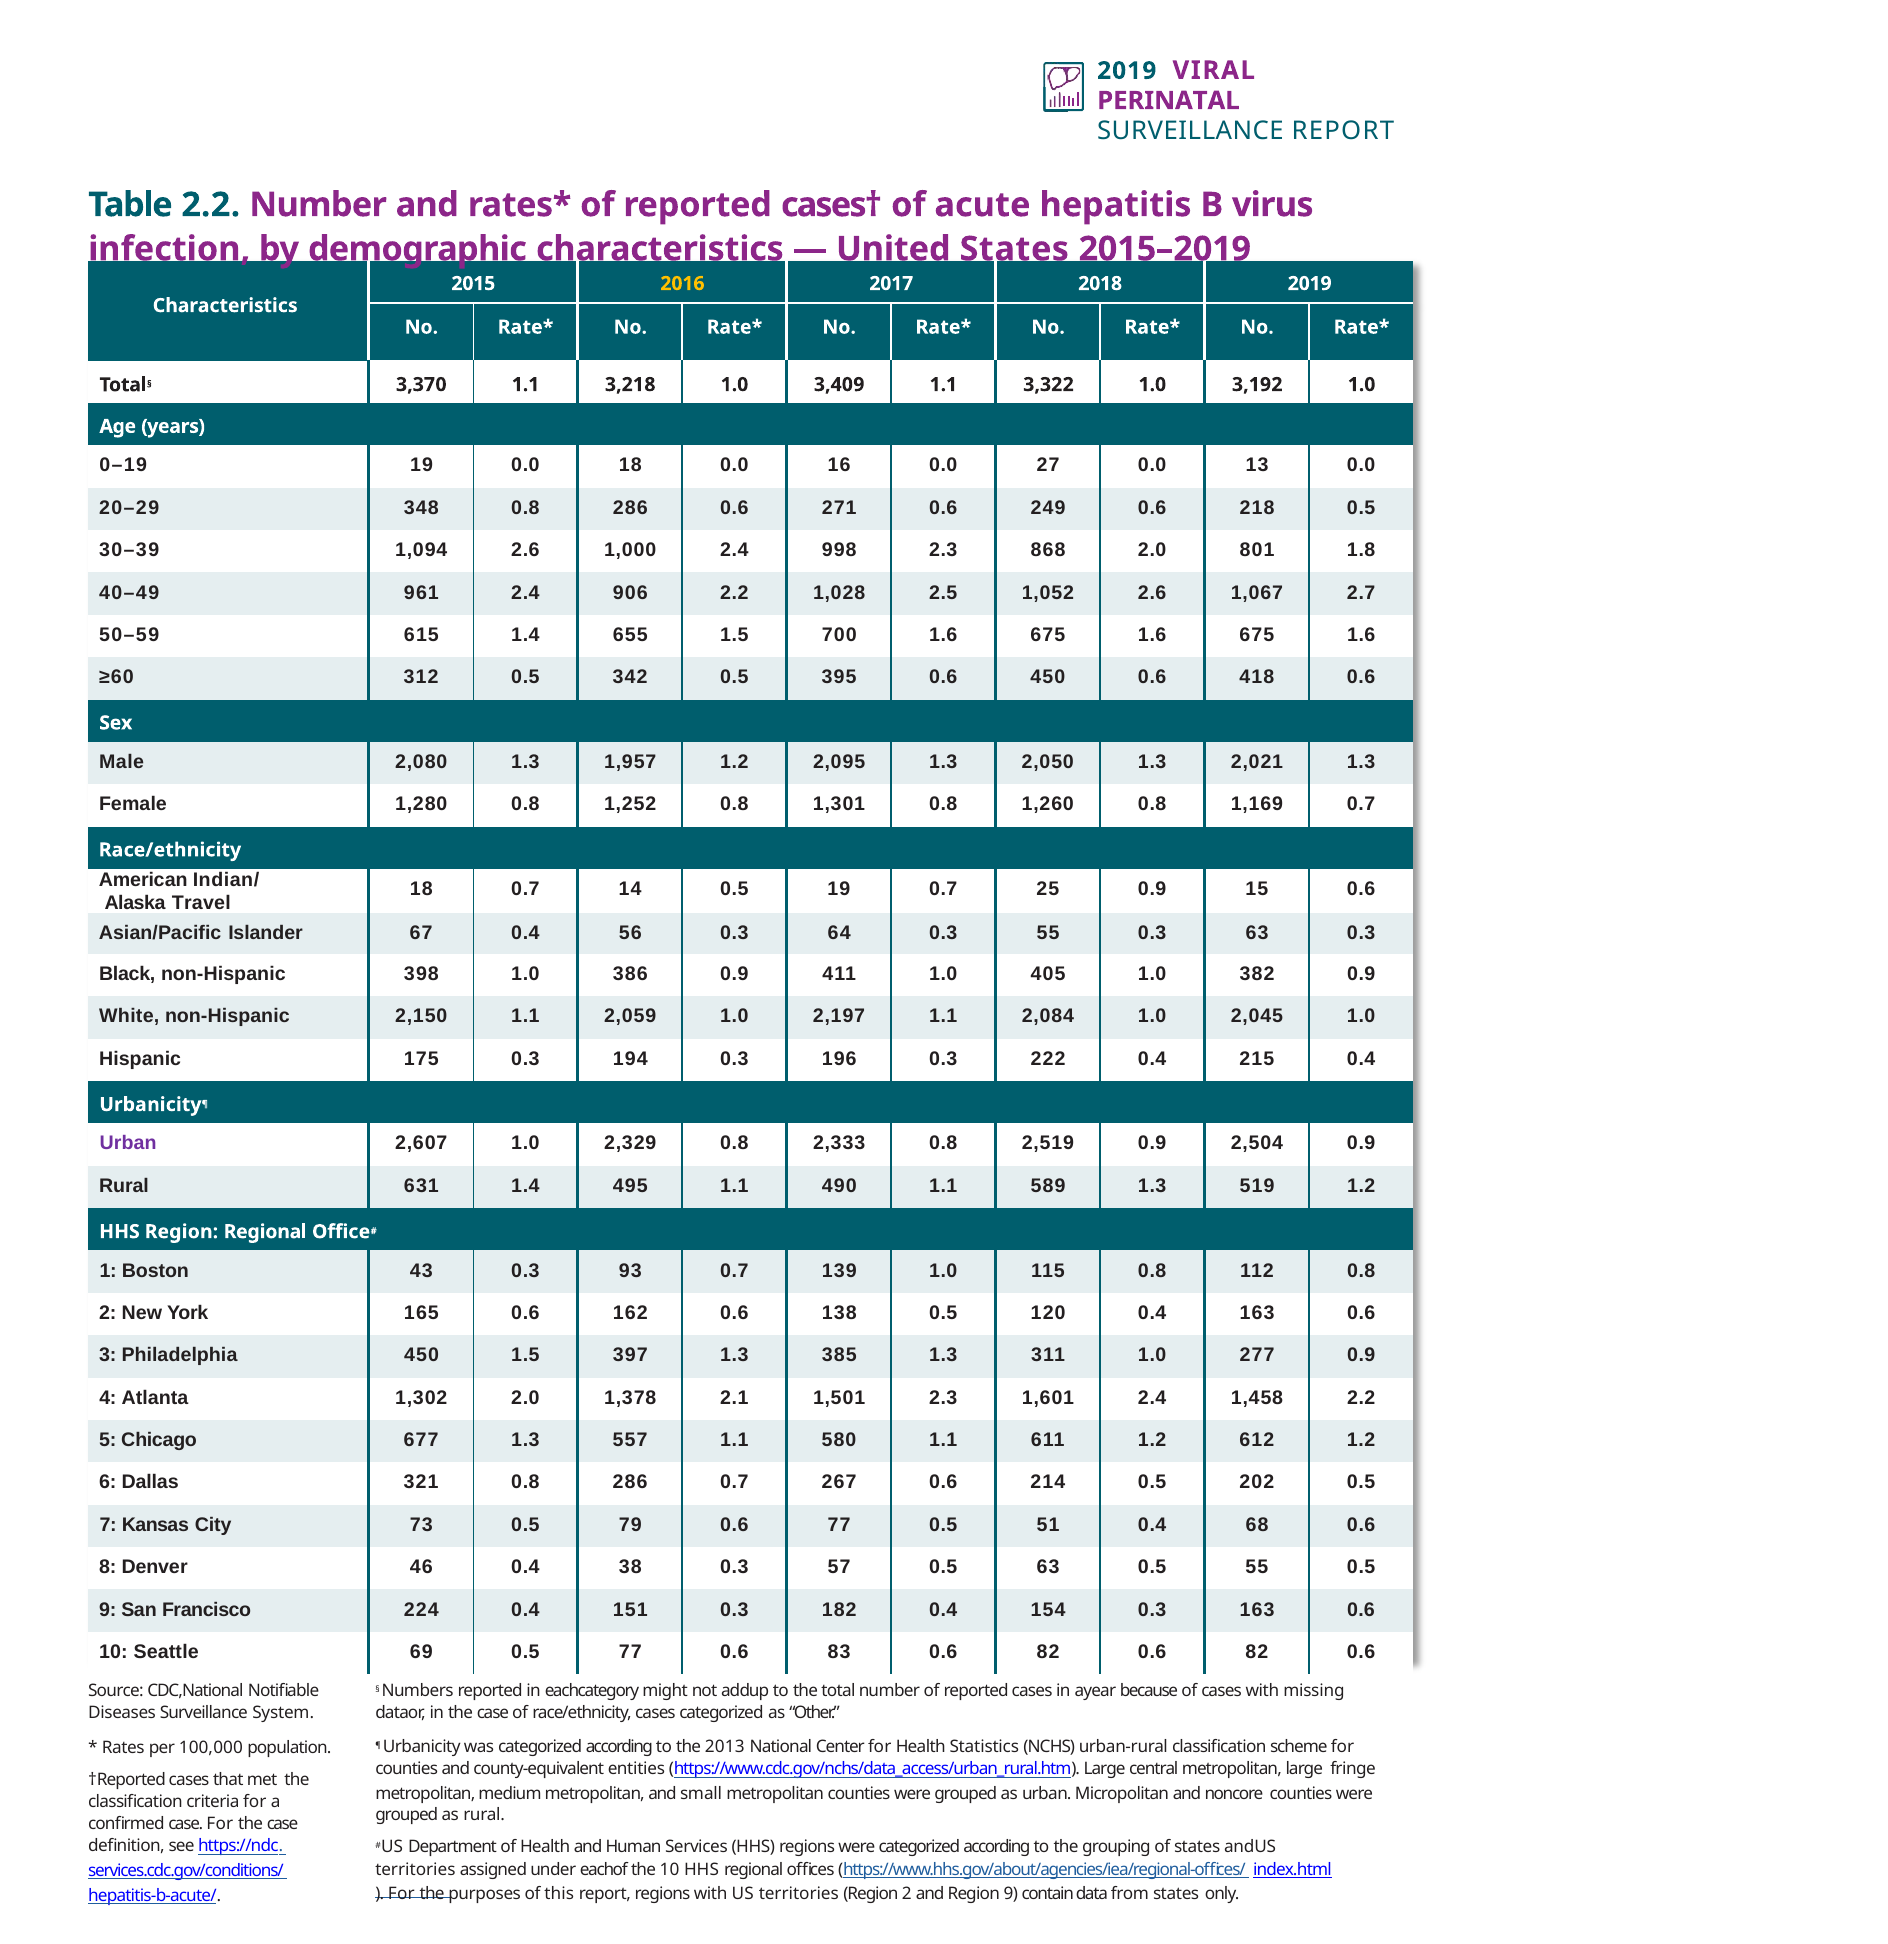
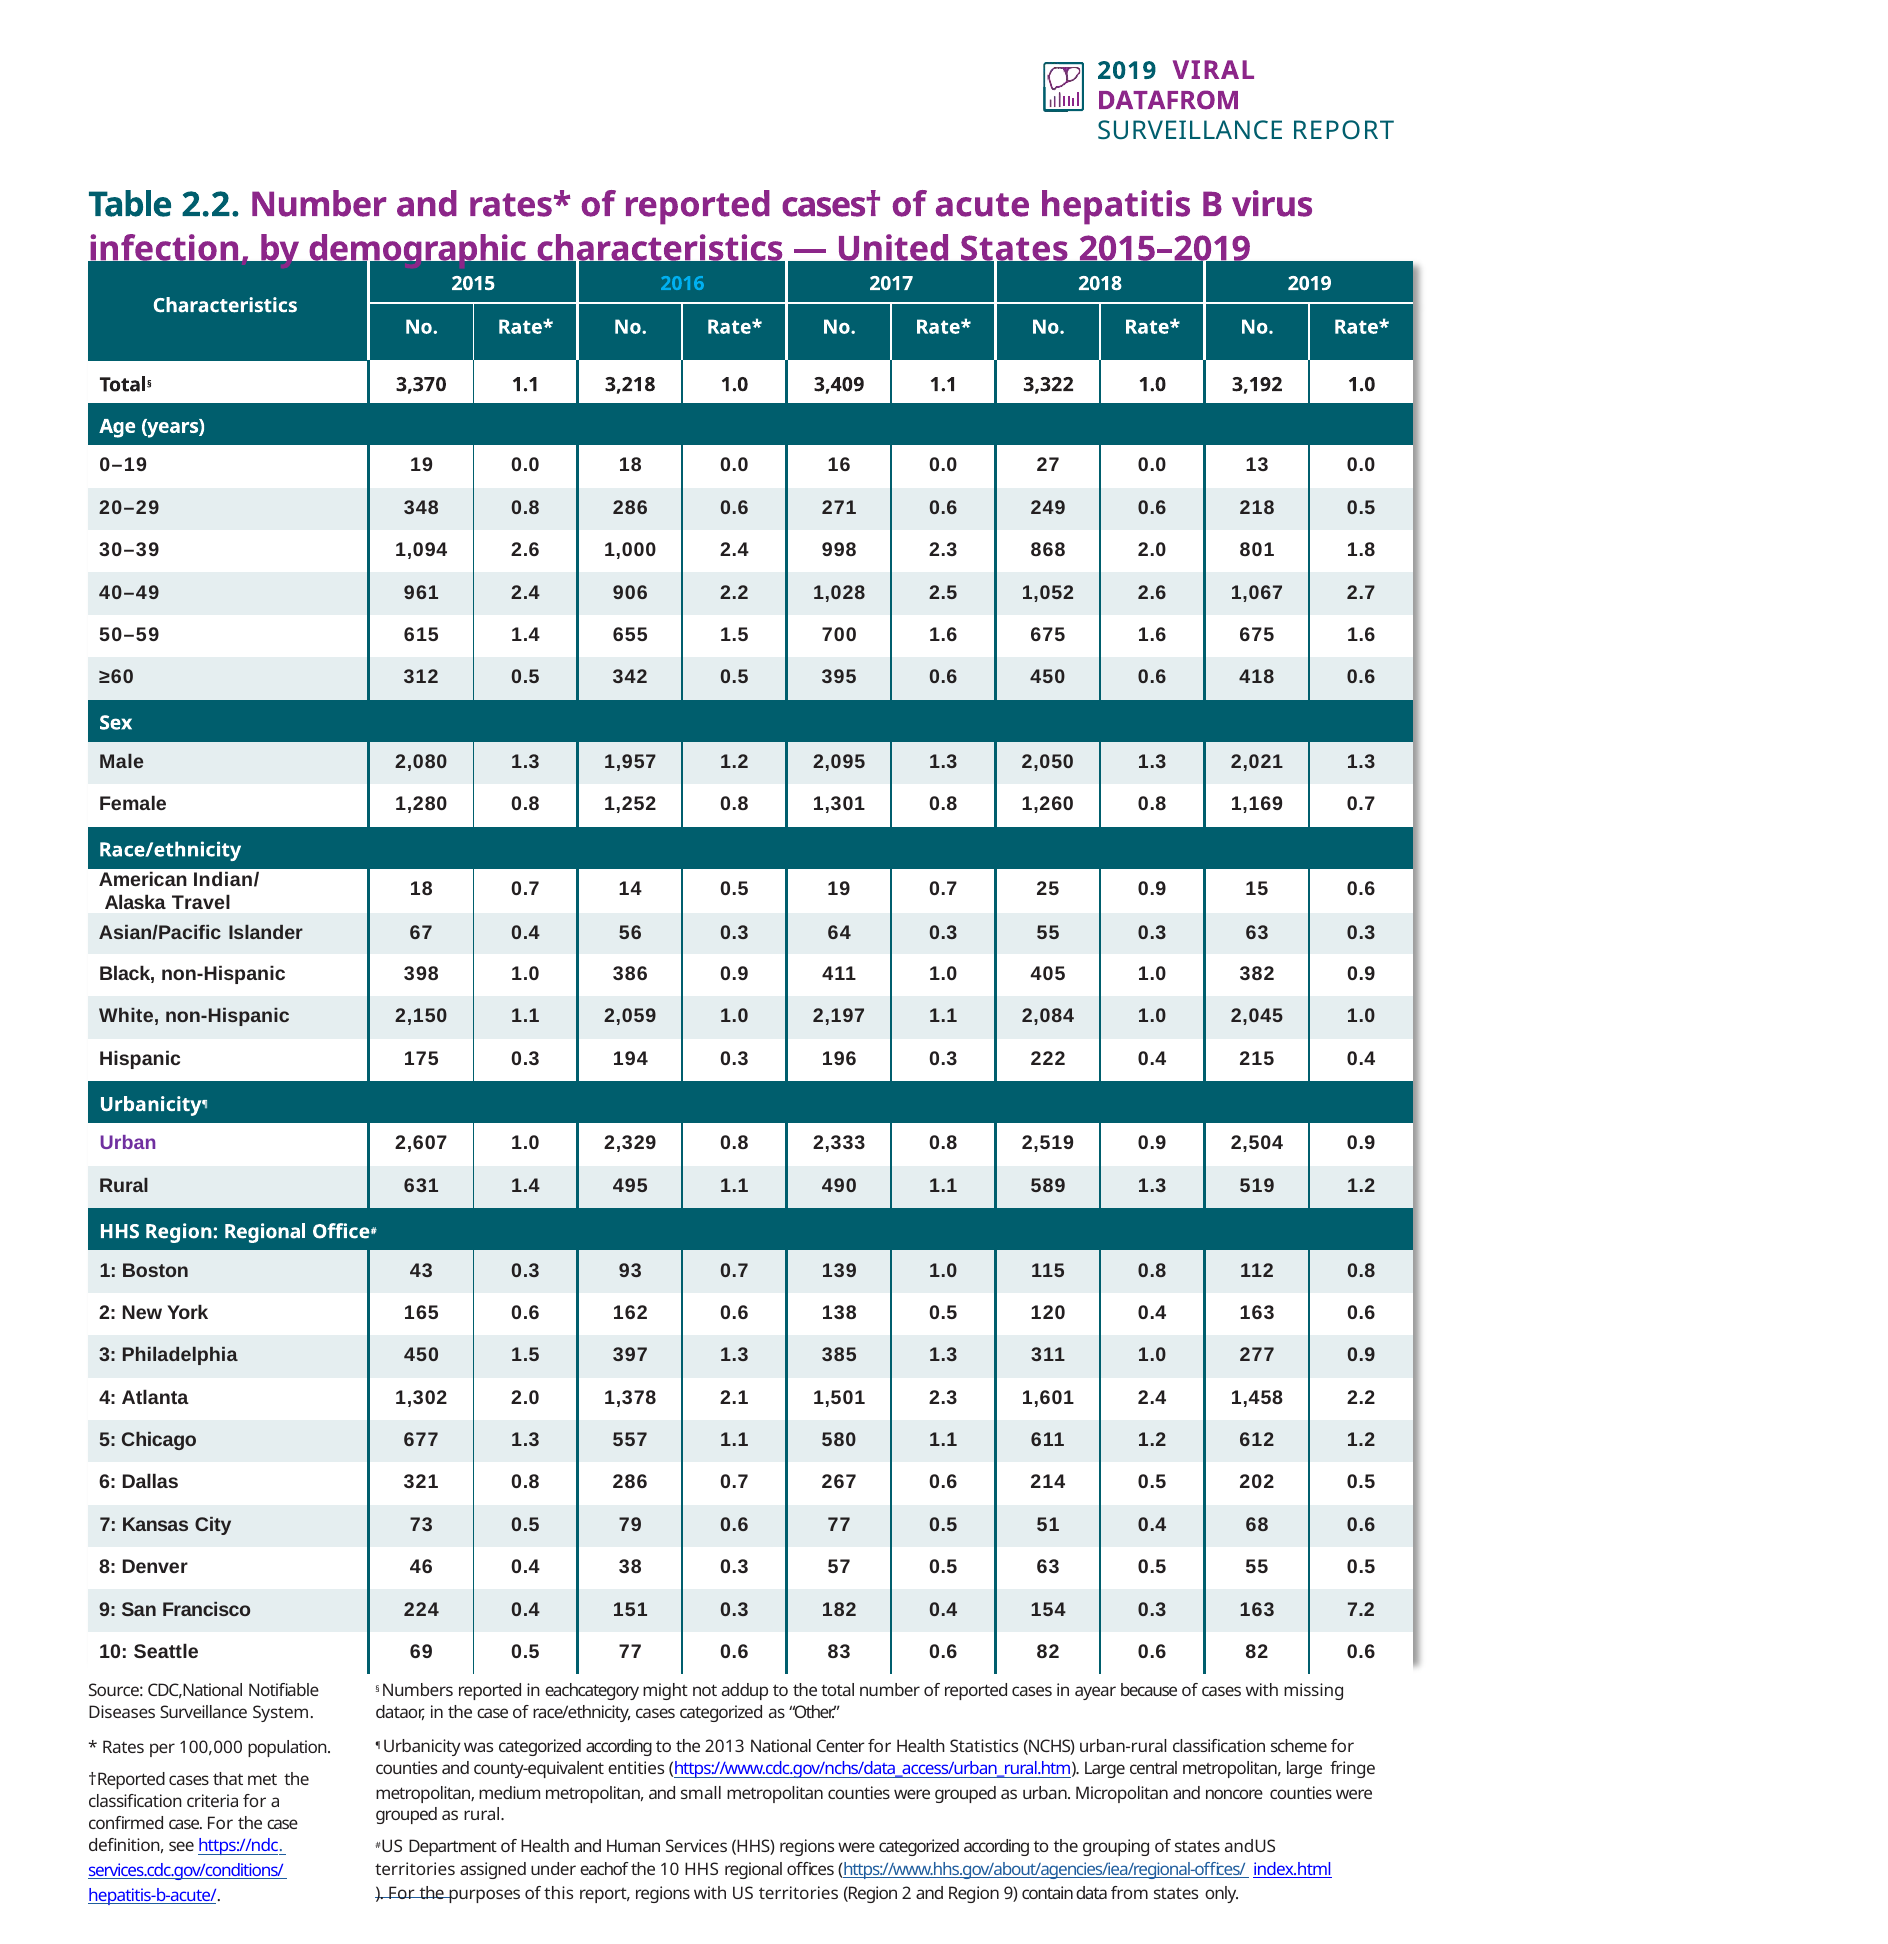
PERINATAL: PERINATAL -> DATAFROM
2016 colour: yellow -> light blue
0.3 163 0.6: 0.6 -> 7.2
